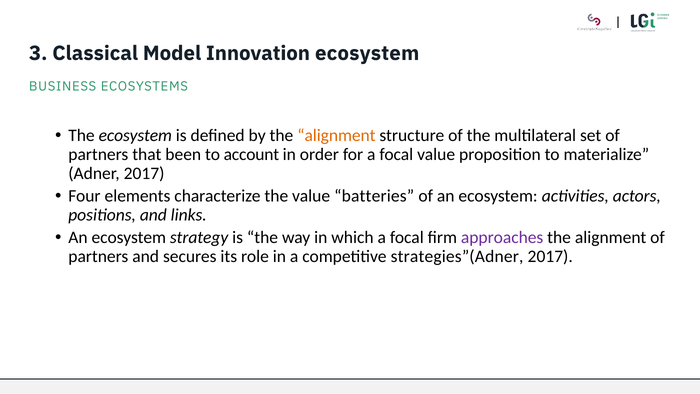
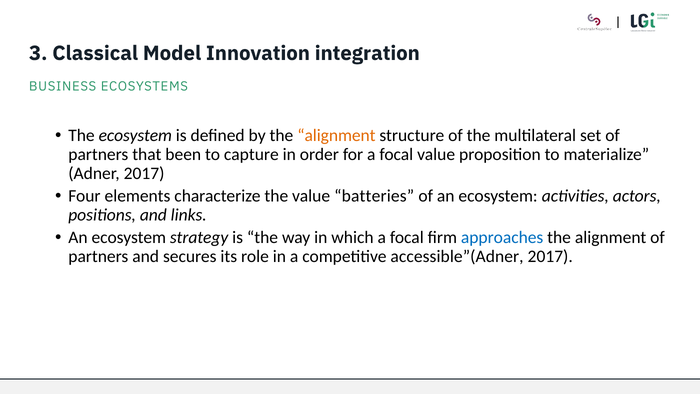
Innovation ecosystem: ecosystem -> integration
account: account -> capture
approaches colour: purple -> blue
strategies”(Adner: strategies”(Adner -> accessible”(Adner
